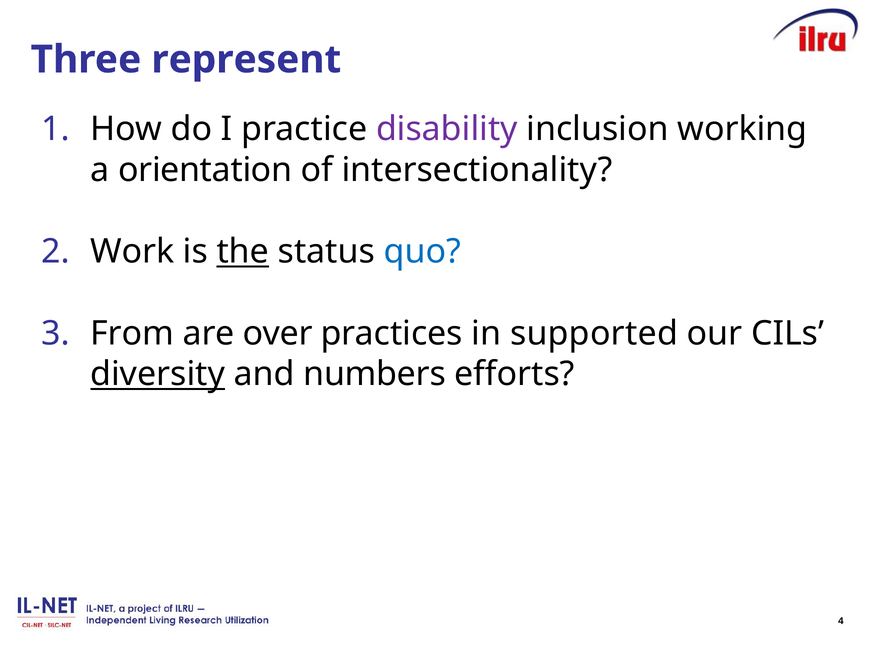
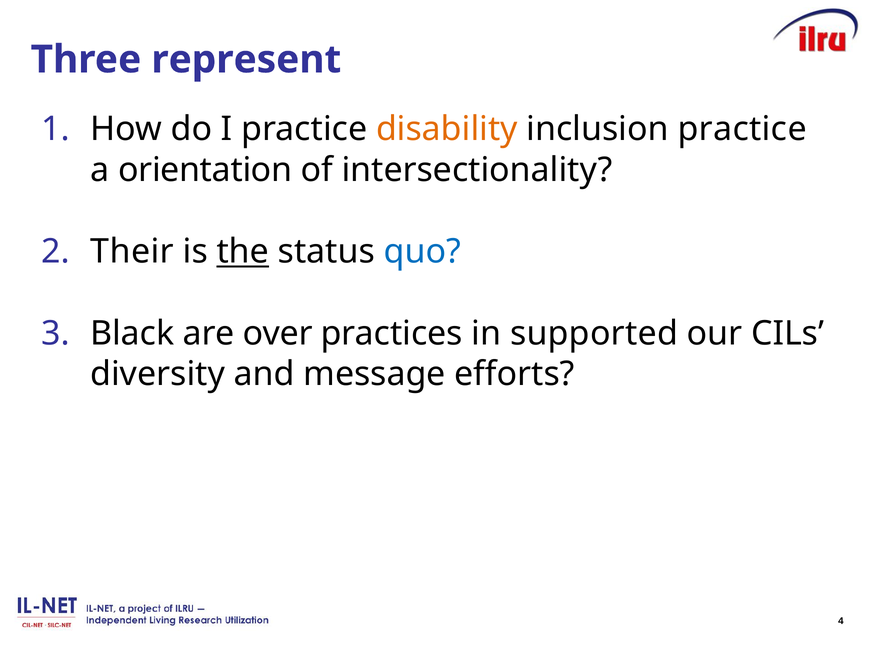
disability colour: purple -> orange
inclusion working: working -> practice
Work: Work -> Their
From: From -> Black
diversity underline: present -> none
numbers: numbers -> message
